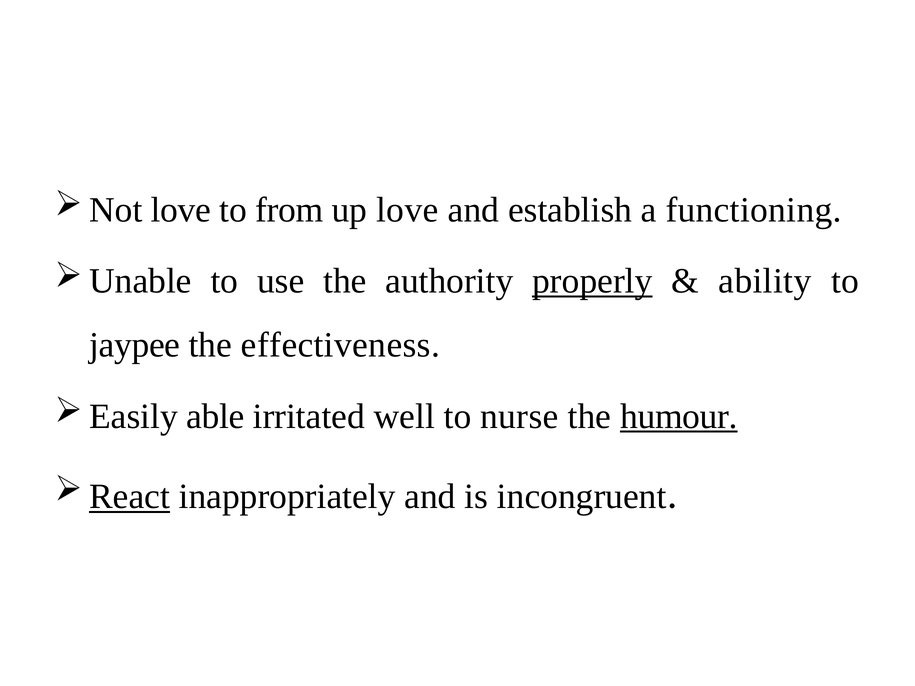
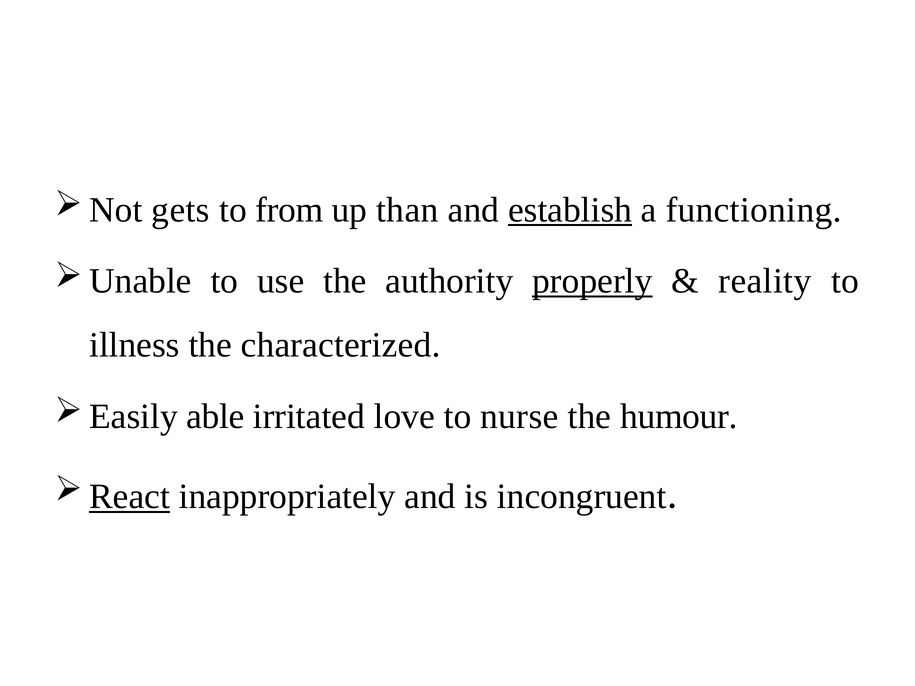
love at (181, 210): love -> gets
up love: love -> than
establish underline: none -> present
ability: ability -> reality
jaypee: jaypee -> illness
effectiveness: effectiveness -> characterized
well: well -> love
humour underline: present -> none
